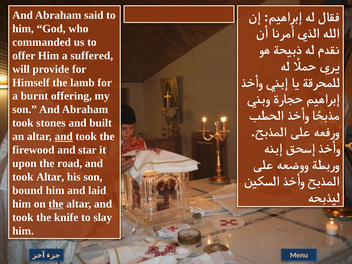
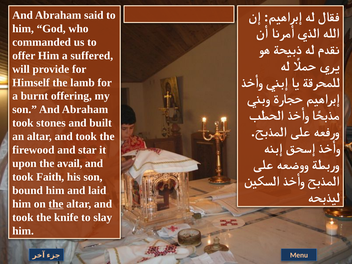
and at (64, 136) underline: present -> none
road: road -> avail
took Altar: Altar -> Faith
